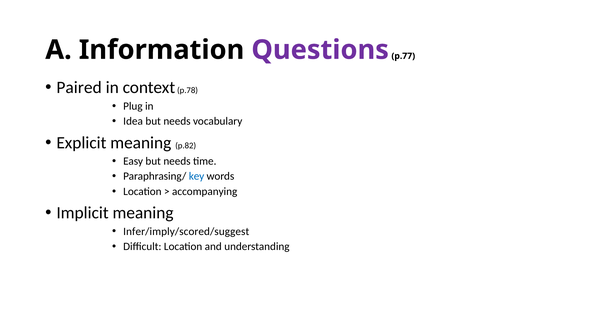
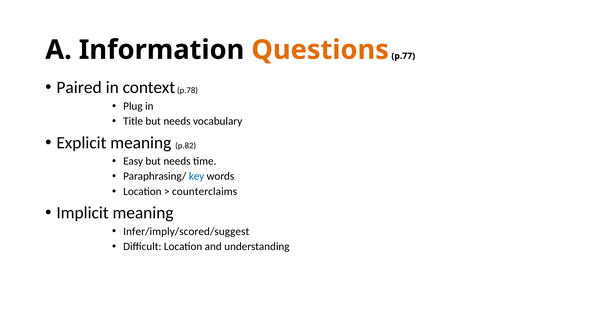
Questions colour: purple -> orange
Idea: Idea -> Title
accompanying: accompanying -> counterclaims
